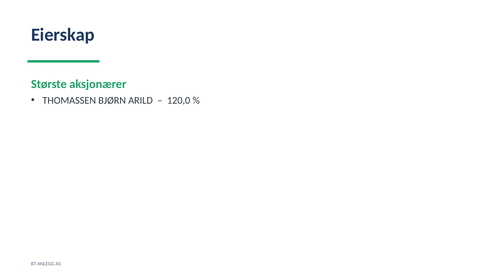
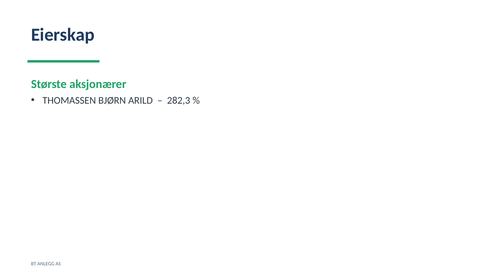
120,0: 120,0 -> 282,3
